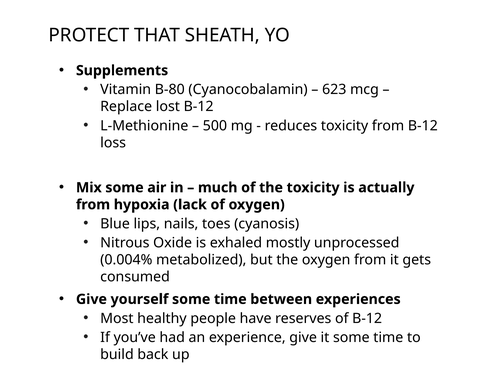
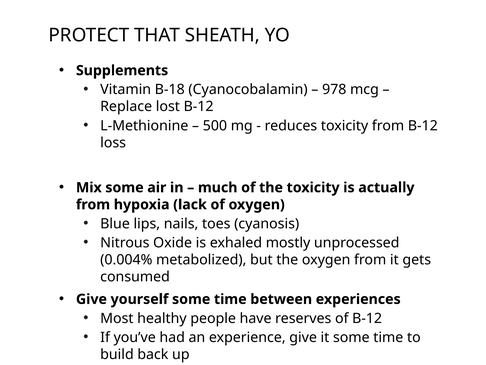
B-80: B-80 -> B-18
623: 623 -> 978
